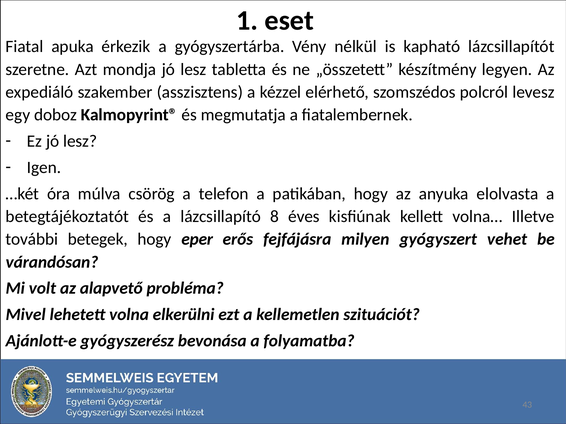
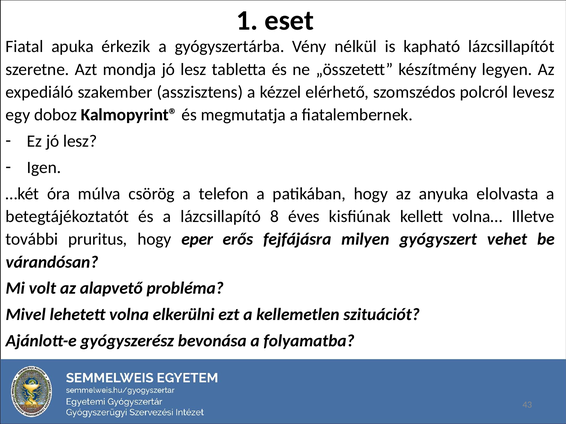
betegek: betegek -> pruritus
